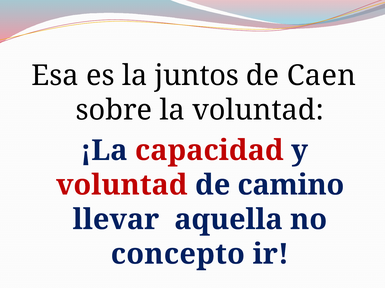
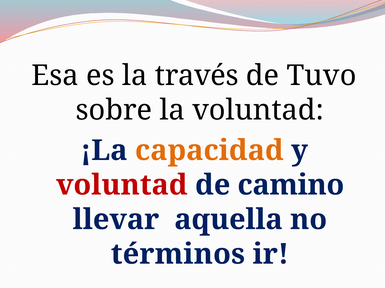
juntos: juntos -> través
Caen: Caen -> Tuvo
capacidad colour: red -> orange
concepto: concepto -> términos
